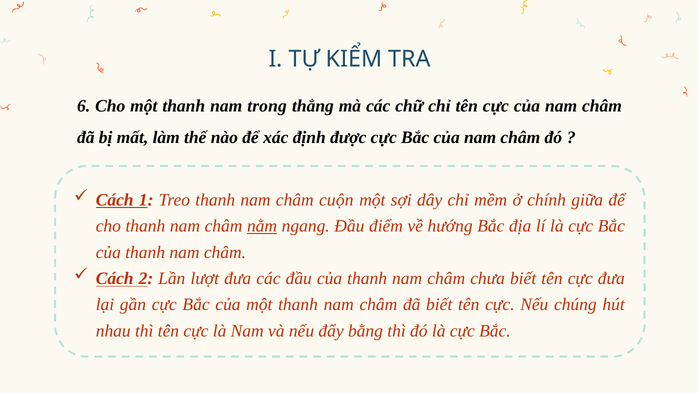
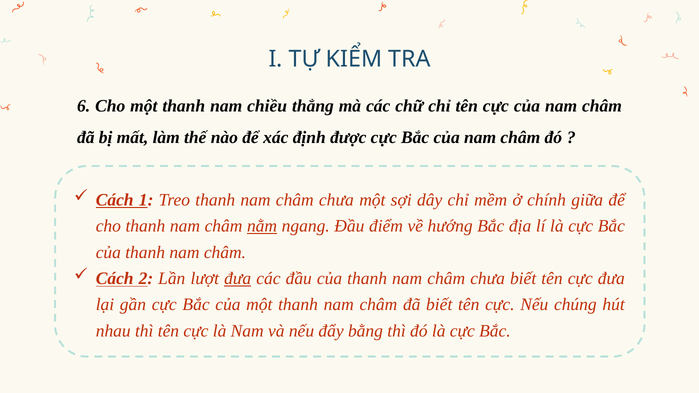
trong: trong -> chiều
cuộn at (336, 200): cuộn -> chưa
đưa at (238, 279) underline: none -> present
